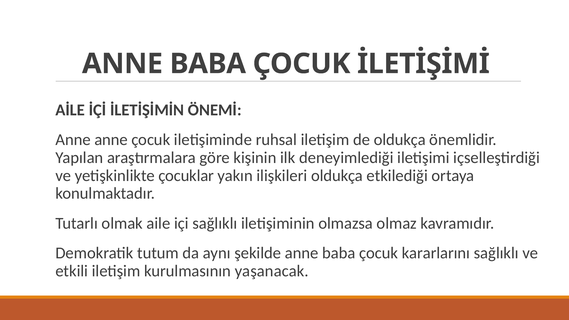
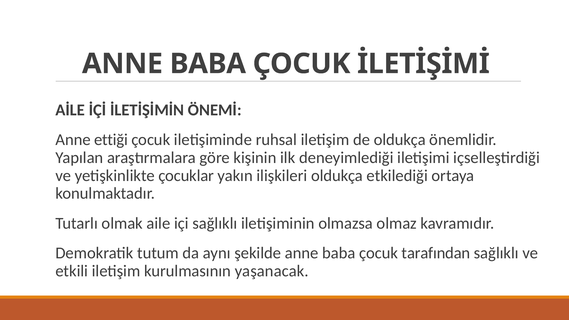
Anne anne: anne -> ettiği
kararlarını: kararlarını -> tarafından
